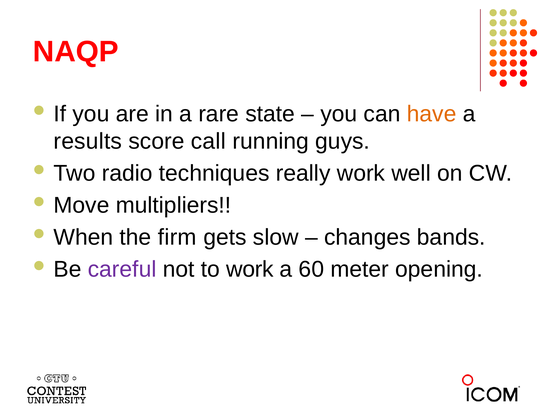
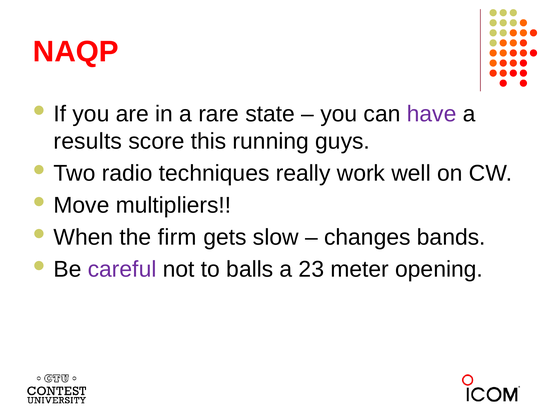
have colour: orange -> purple
call: call -> this
to work: work -> balls
60: 60 -> 23
